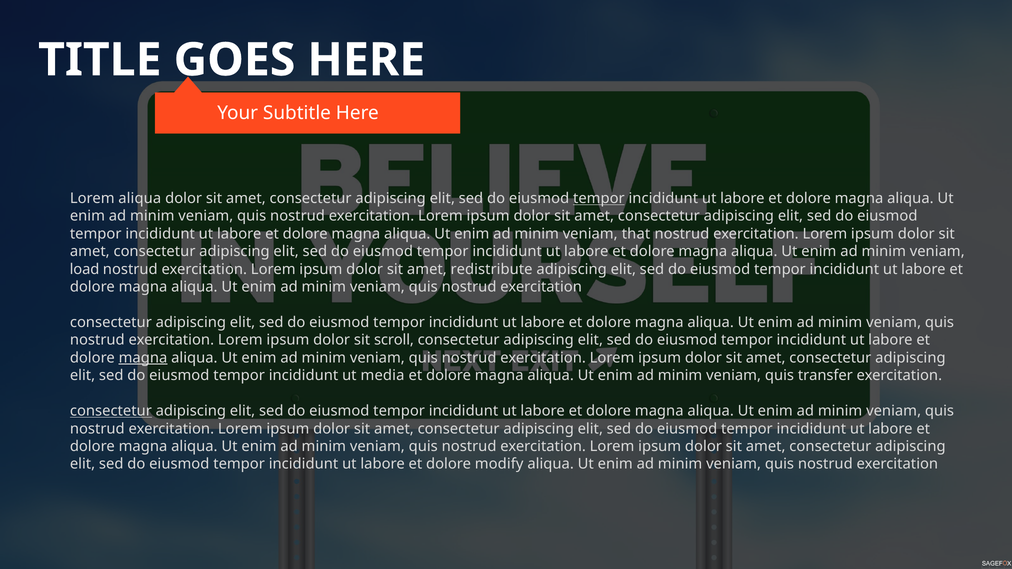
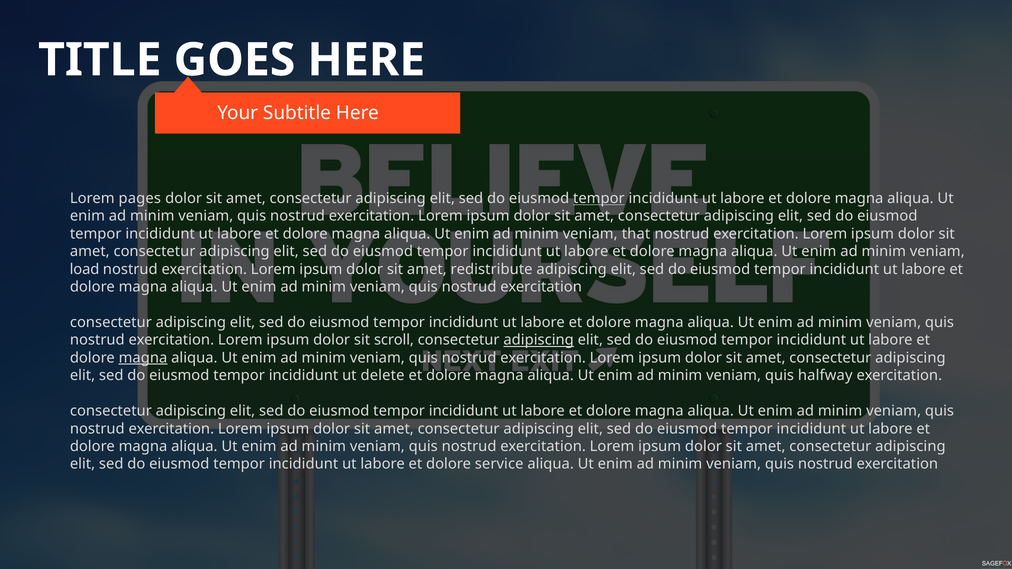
Lorem aliqua: aliqua -> pages
adipiscing at (539, 340) underline: none -> present
media: media -> delete
transfer: transfer -> halfway
consectetur at (111, 411) underline: present -> none
modify: modify -> service
